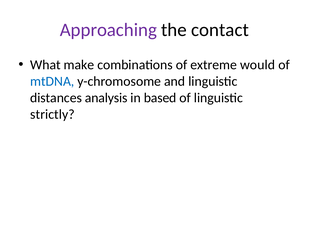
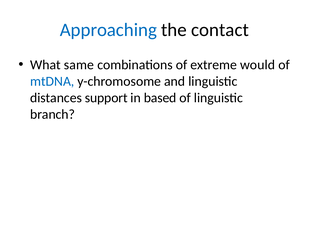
Approaching colour: purple -> blue
make: make -> same
analysis: analysis -> support
strictly: strictly -> branch
